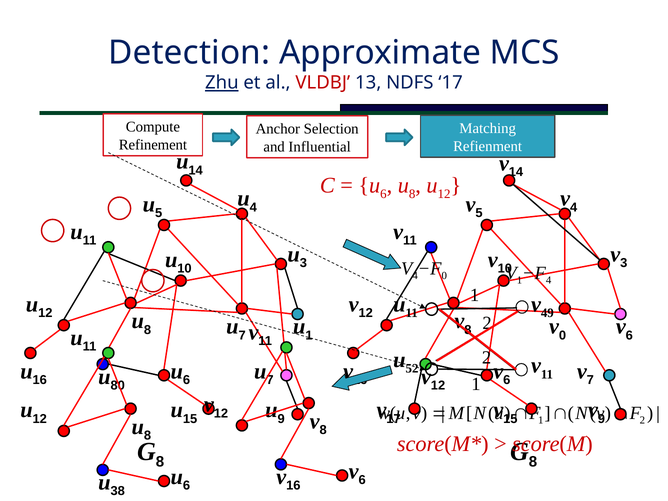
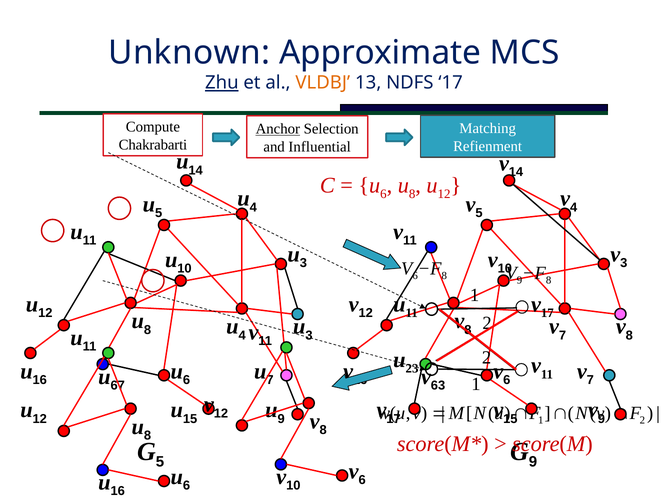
Detection: Detection -> Unknown
VLDBJ colour: red -> orange
Anchor underline: none -> present
Refinement: Refinement -> Chakrabarti
4 at (415, 276): 4 -> 6
0 at (444, 276): 0 -> 8
1 at (519, 280): 1 -> 9
4 at (549, 280): 4 -> 8
49 at (547, 313): 49 -> 17
7 at (242, 335): 7 -> 4
1 at (309, 335): 1 -> 3
0 at (563, 335): 0 -> 7
6 at (629, 335): 6 -> 8
52: 52 -> 23
80: 80 -> 67
12 at (438, 385): 12 -> 63
8 at (160, 462): 8 -> 5
8 at (533, 462): 8 -> 9
16 at (293, 486): 16 -> 10
38 at (118, 491): 38 -> 16
